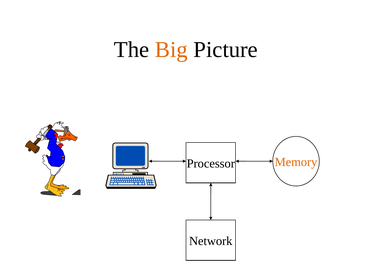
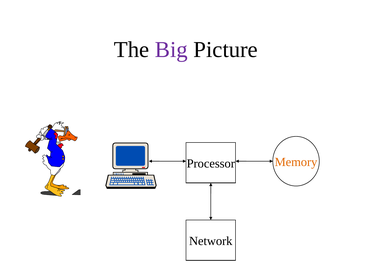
Big colour: orange -> purple
